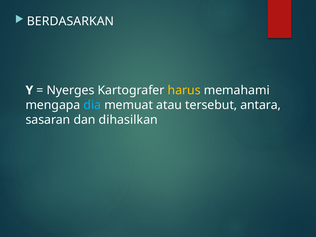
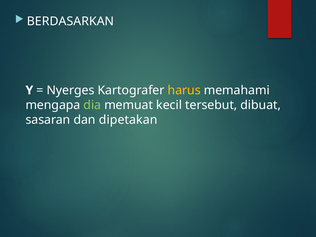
dia colour: light blue -> light green
atau: atau -> kecil
antara: antara -> dibuat
dihasilkan: dihasilkan -> dipetakan
